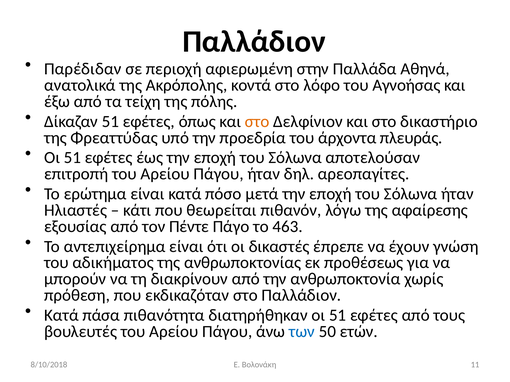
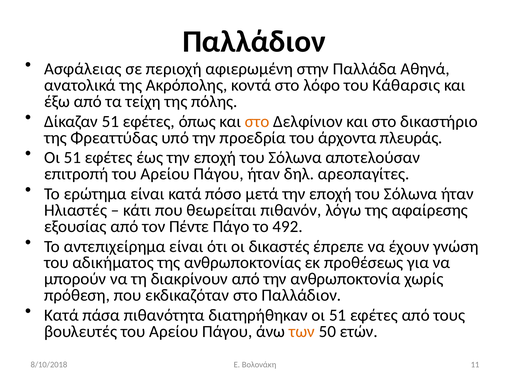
Παρέδιδαν: Παρέδιδαν -> Ασφάλειας
Αγνοήσας: Αγνοήσας -> Κάθαρσις
463: 463 -> 492
των colour: blue -> orange
